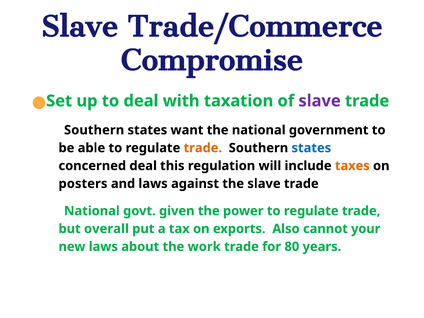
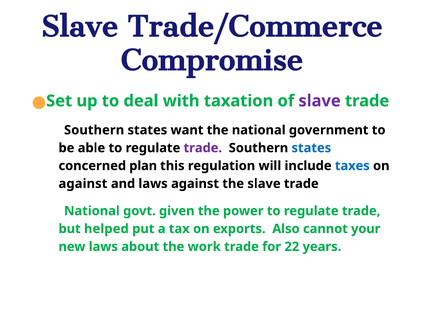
trade at (203, 148) colour: orange -> purple
concerned deal: deal -> plan
taxes colour: orange -> blue
posters at (83, 184): posters -> against
overall: overall -> helped
80: 80 -> 22
